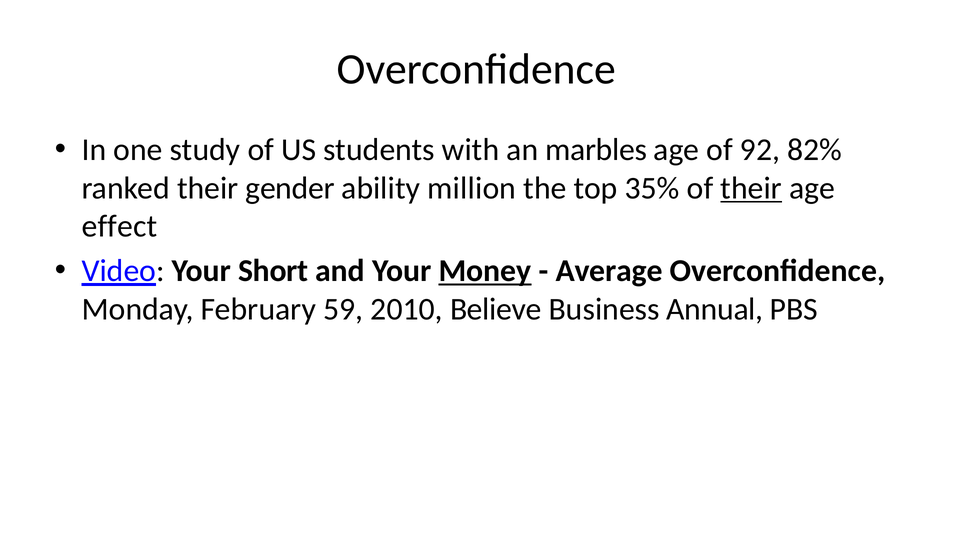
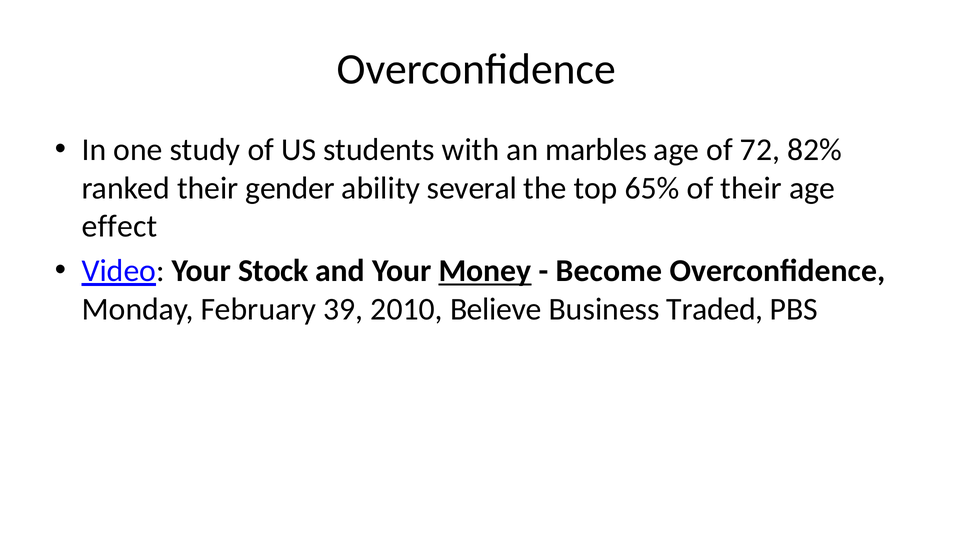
92: 92 -> 72
million: million -> several
35%: 35% -> 65%
their at (751, 188) underline: present -> none
Short: Short -> Stock
Average: Average -> Become
59: 59 -> 39
Annual: Annual -> Traded
